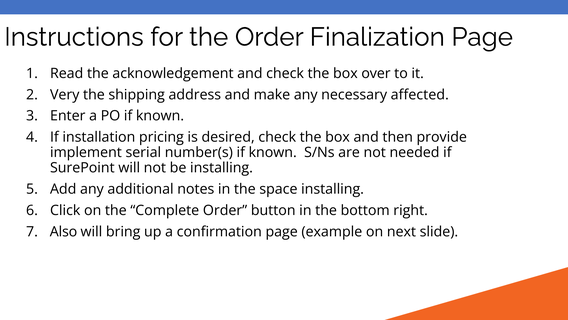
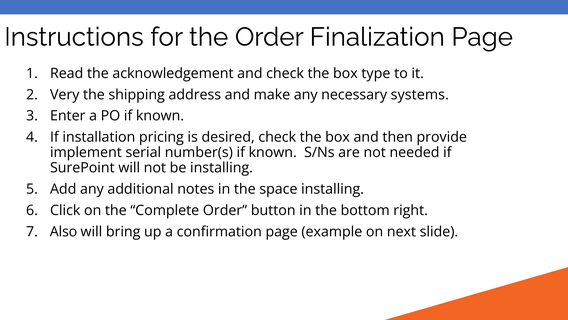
over: over -> type
affected: affected -> systems
